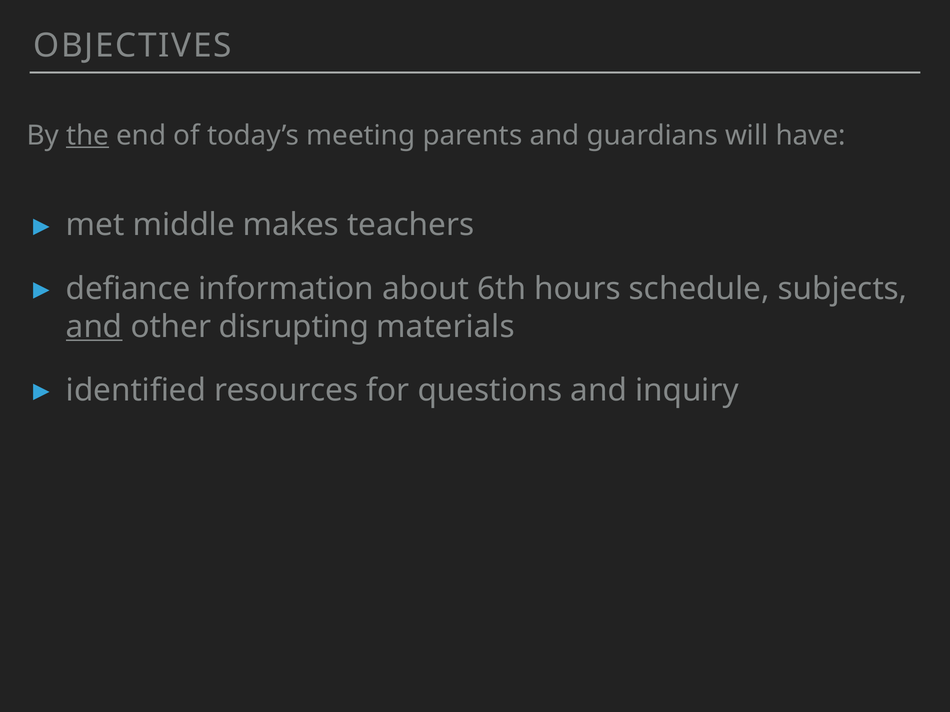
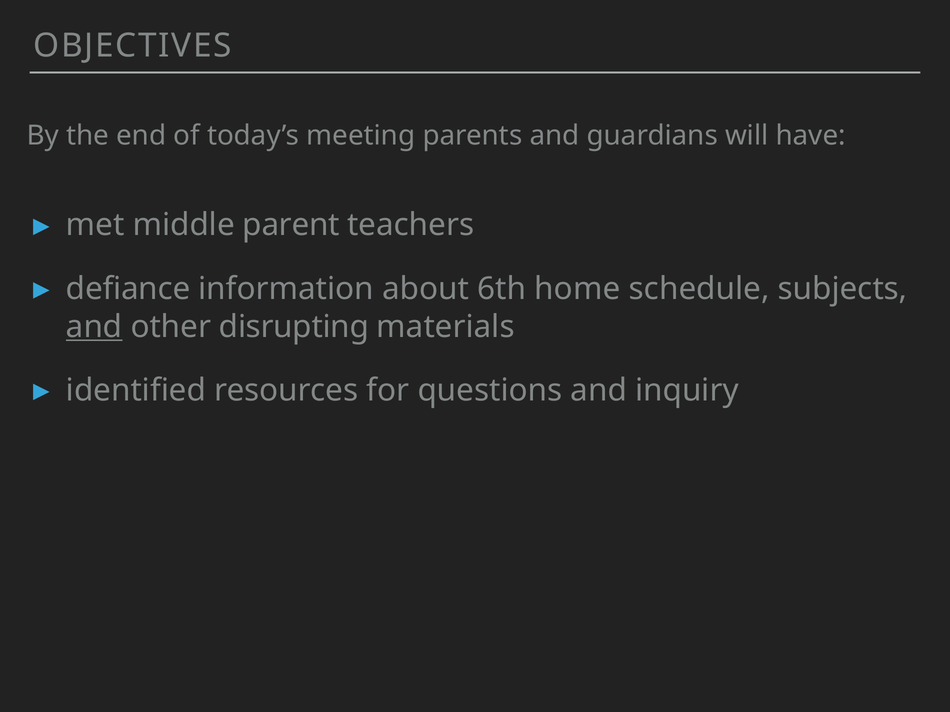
the underline: present -> none
makes: makes -> parent
hours: hours -> home
